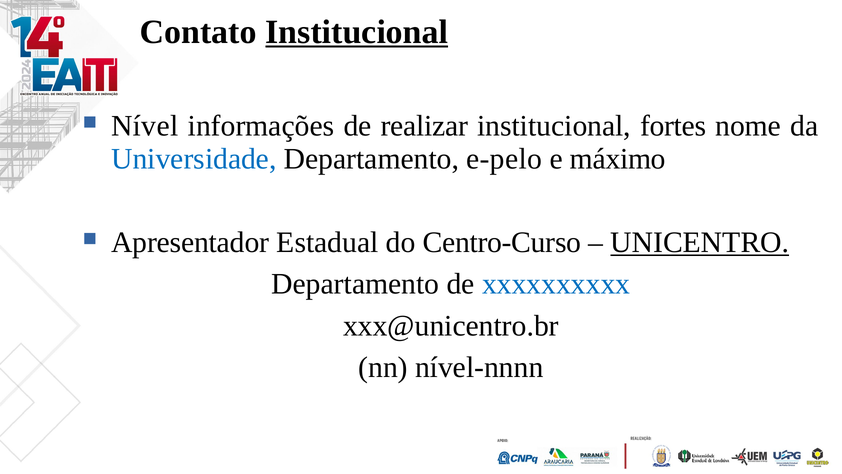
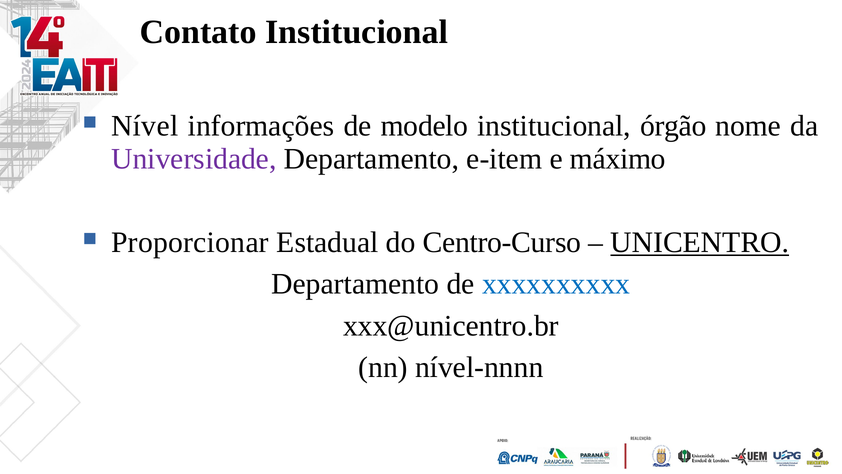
Institucional at (357, 32) underline: present -> none
realizar: realizar -> modelo
fortes: fortes -> órgão
Universidade colour: blue -> purple
e-pelo: e-pelo -> e-item
Apresentador: Apresentador -> Proporcionar
